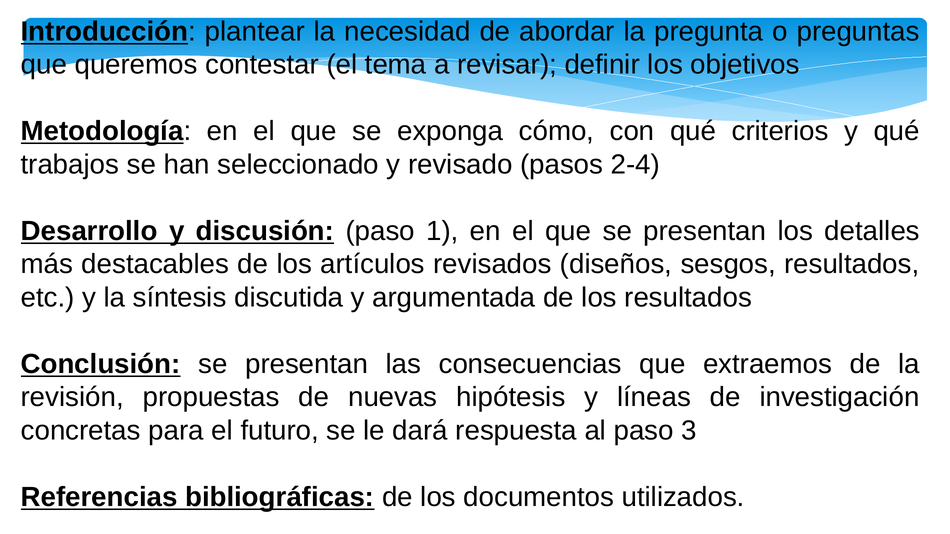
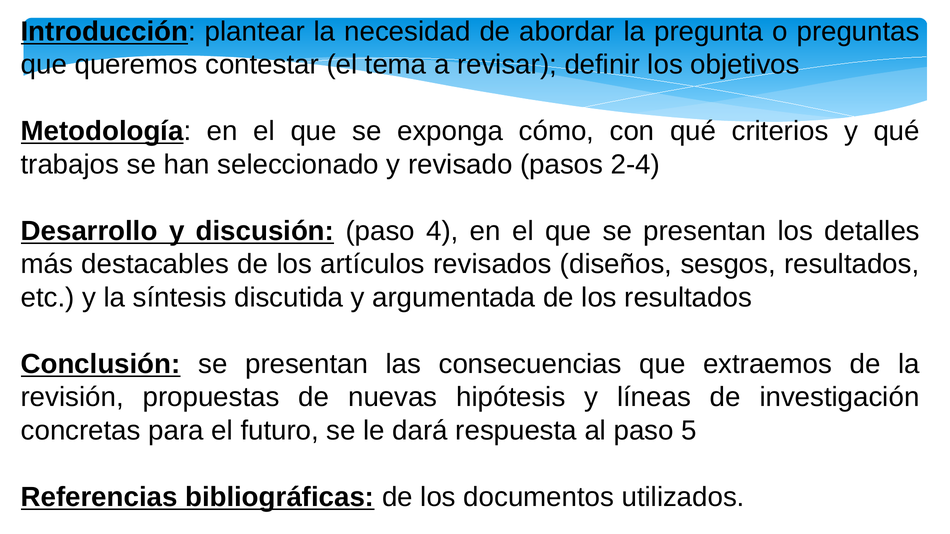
1: 1 -> 4
3: 3 -> 5
